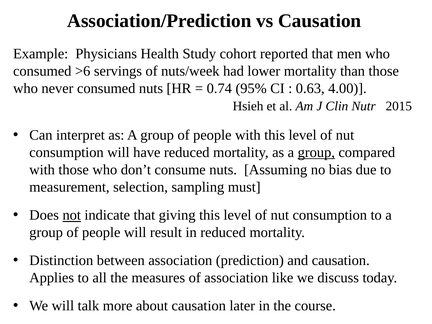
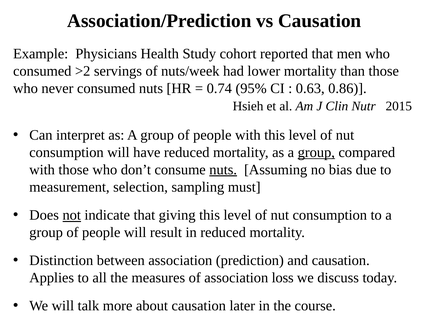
>6: >6 -> >2
4.00: 4.00 -> 0.86
nuts at (223, 170) underline: none -> present
like: like -> loss
